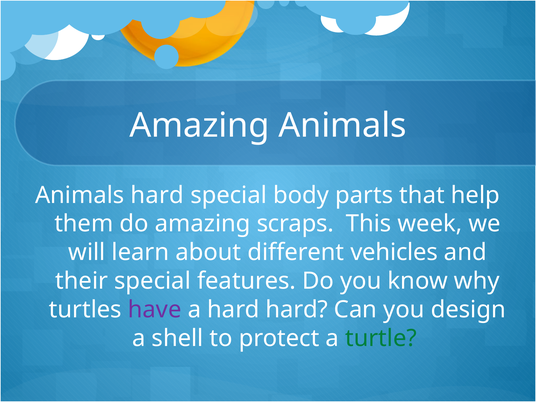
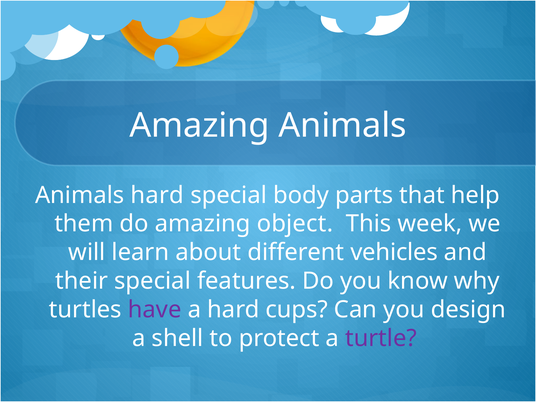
scraps: scraps -> object
hard hard: hard -> cups
turtle colour: green -> purple
